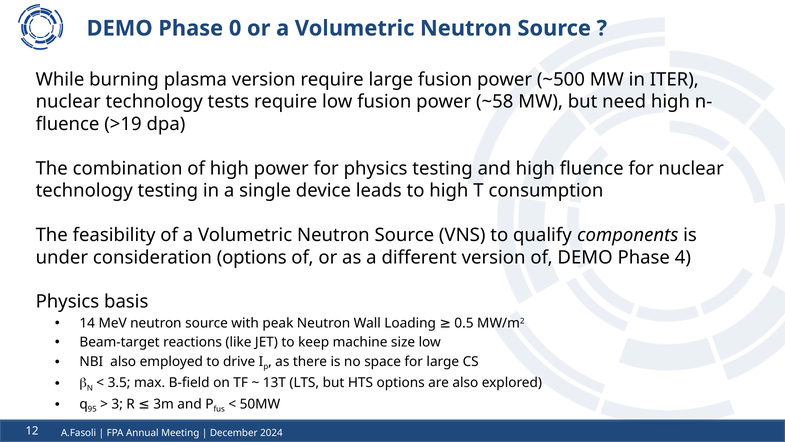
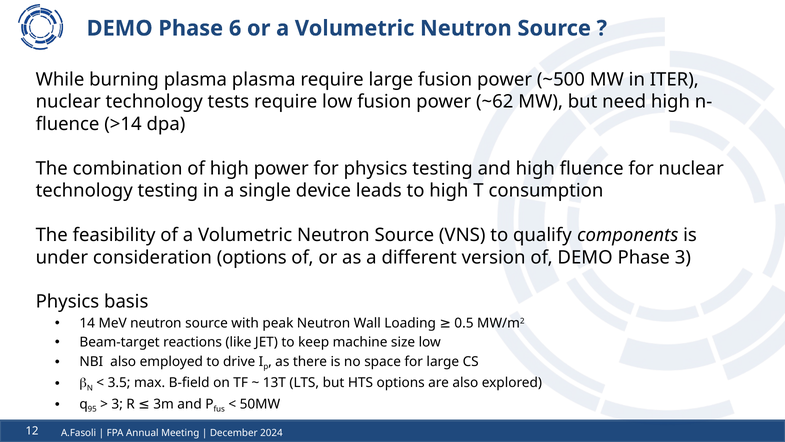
0: 0 -> 6
plasma version: version -> plasma
~58: ~58 -> ~62
>19: >19 -> >14
Phase 4: 4 -> 3
